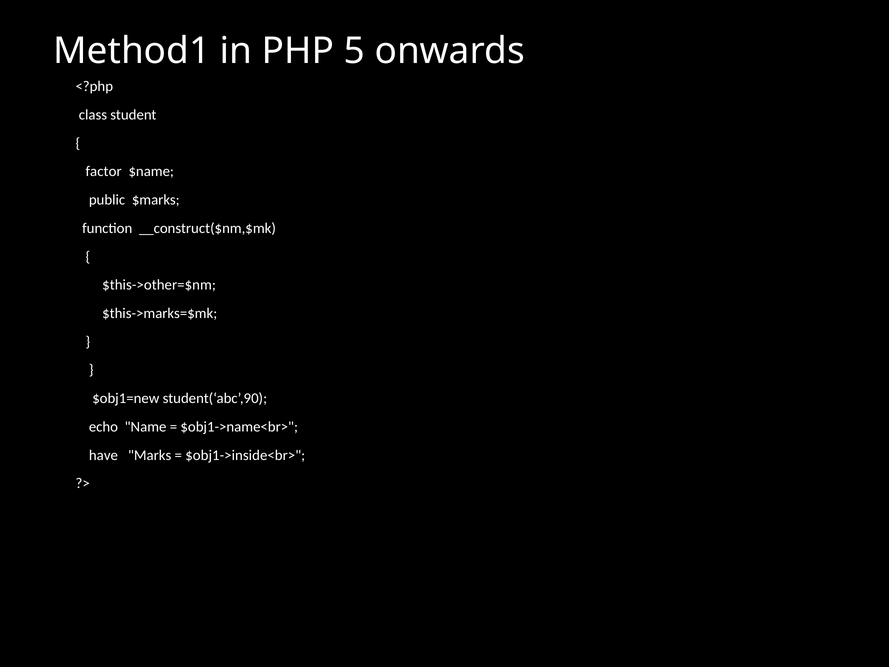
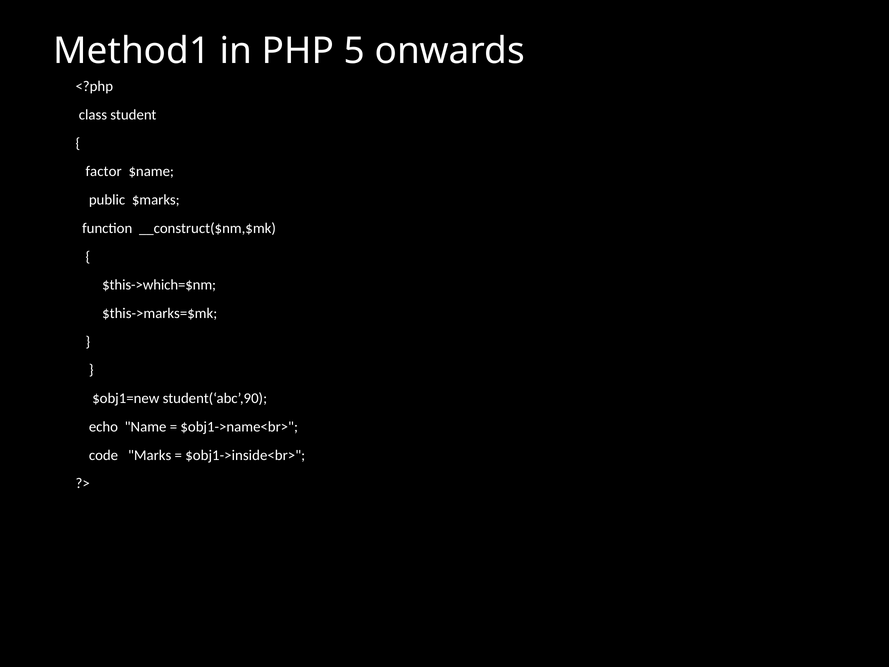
$this->other=$nm: $this->other=$nm -> $this->which=$nm
have: have -> code
